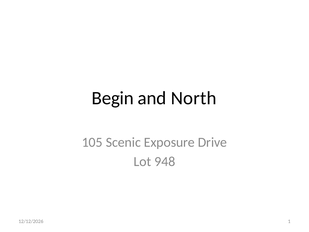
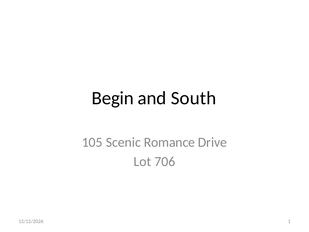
North: North -> South
Exposure: Exposure -> Romance
948: 948 -> 706
